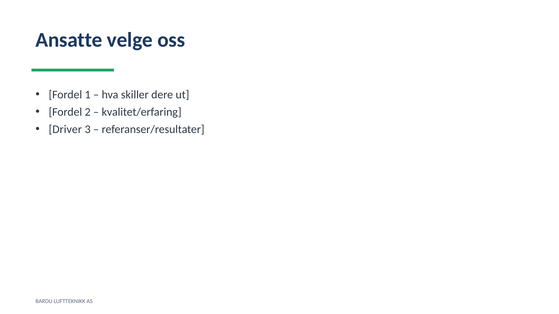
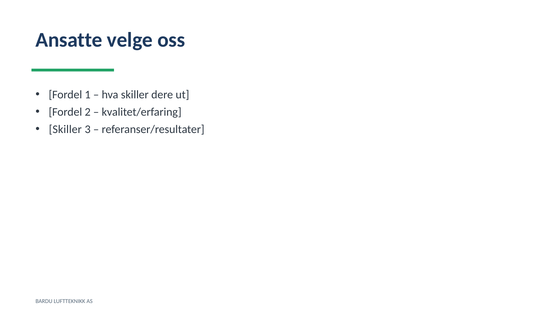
Driver at (65, 130): Driver -> Skiller
